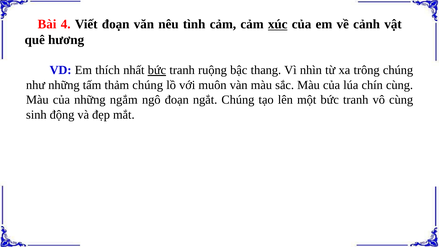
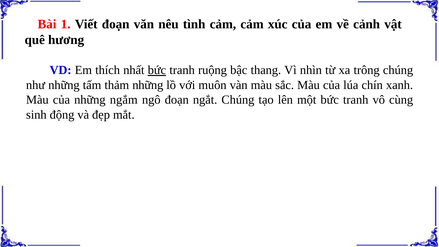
4: 4 -> 1
xúc underline: present -> none
thảm chúng: chúng -> những
chín cùng: cùng -> xanh
